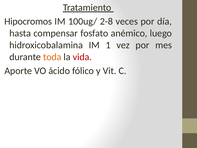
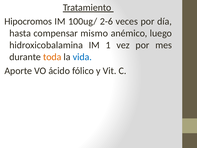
2-8: 2-8 -> 2-6
fosfato: fosfato -> mismo
vida colour: red -> blue
